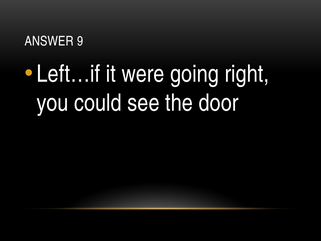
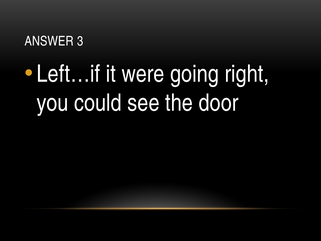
9: 9 -> 3
